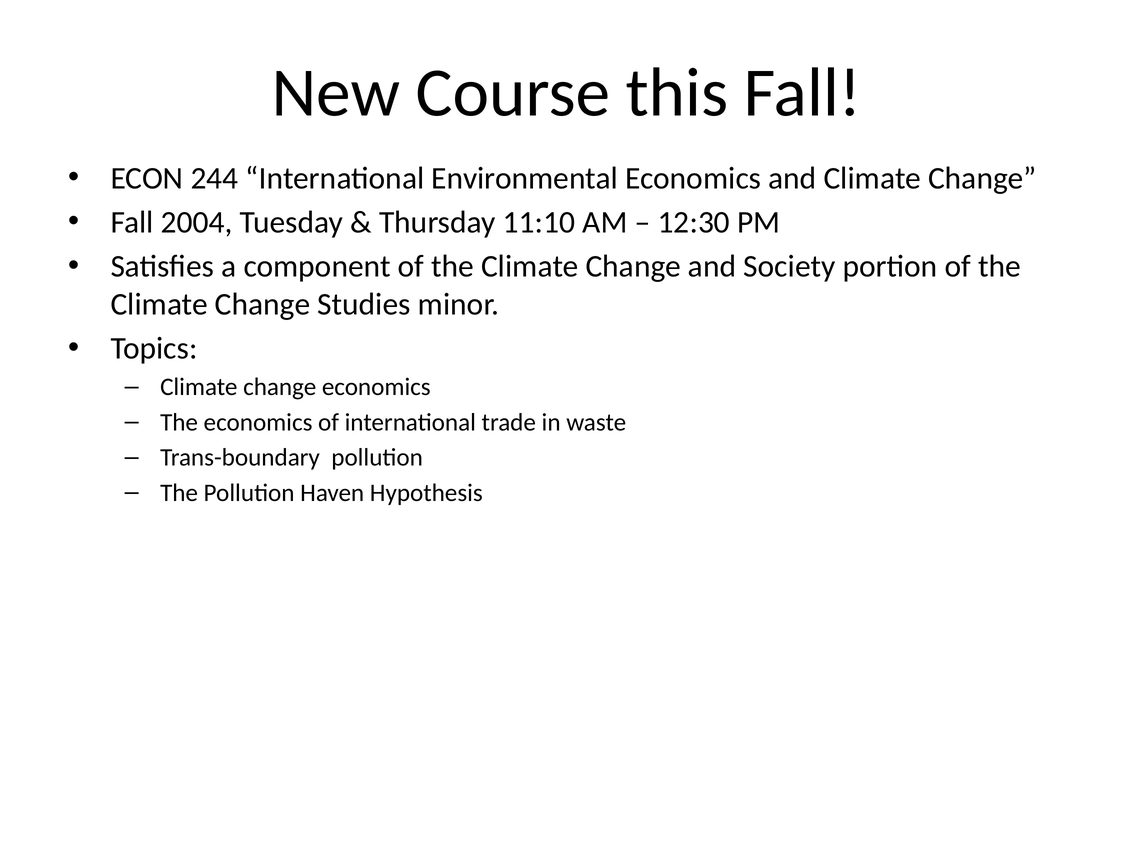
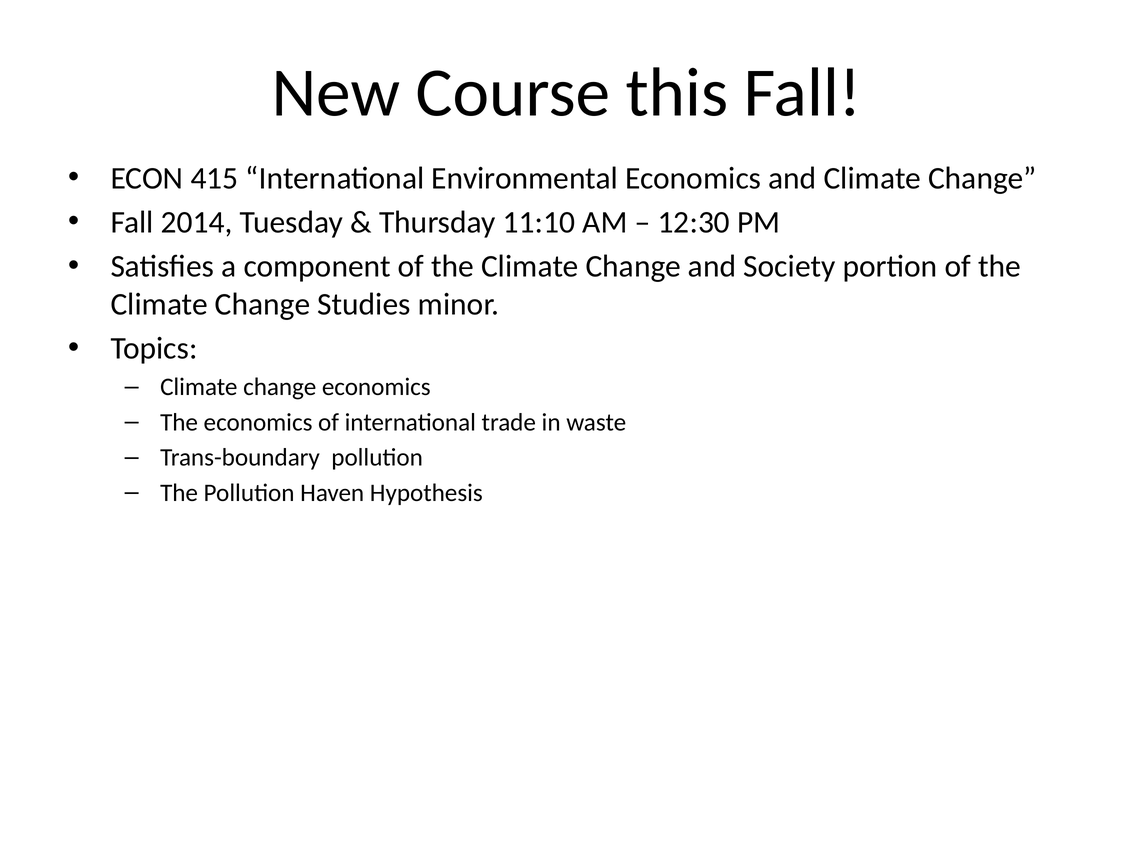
244: 244 -> 415
2004: 2004 -> 2014
